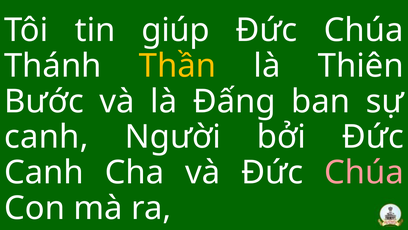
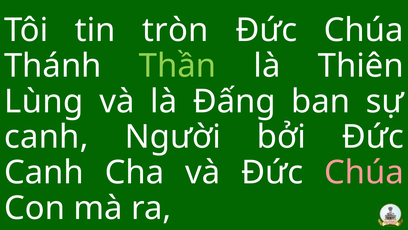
giúp: giúp -> tròn
Thần colour: yellow -> light green
Bước: Bước -> Lùng
